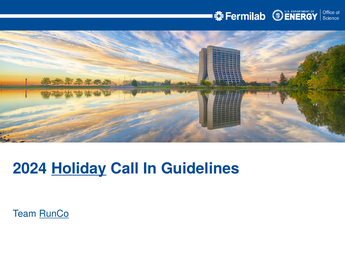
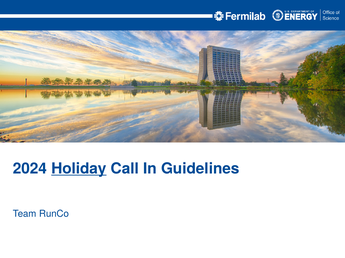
RunCo underline: present -> none
